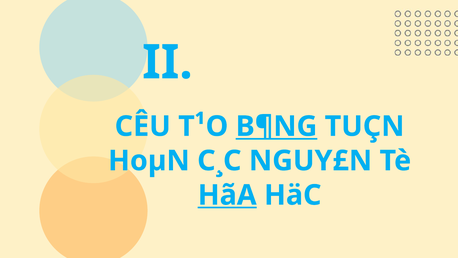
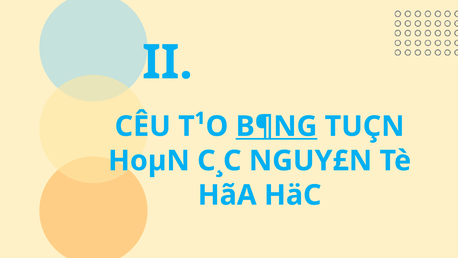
HãA underline: present -> none
